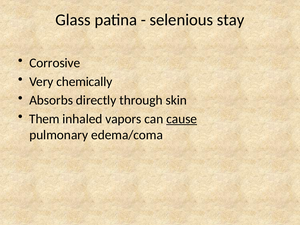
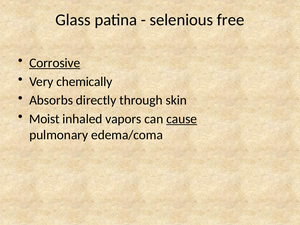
stay: stay -> free
Corrosive underline: none -> present
Them: Them -> Moist
